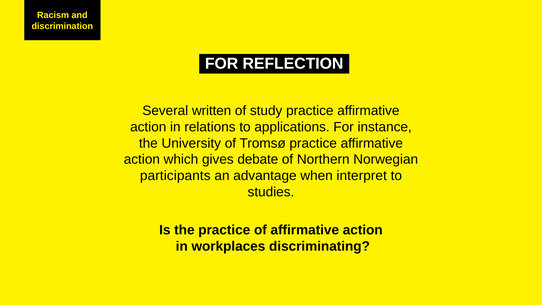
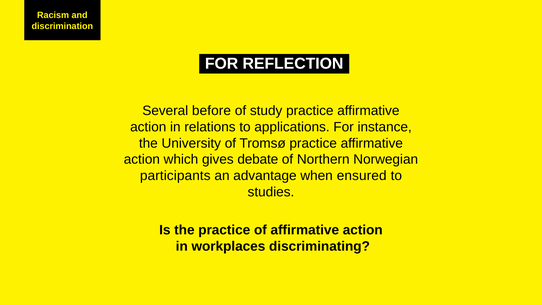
written: written -> before
interpret: interpret -> ensured
